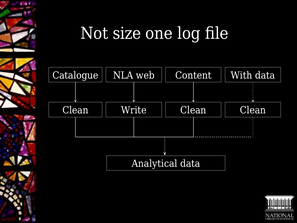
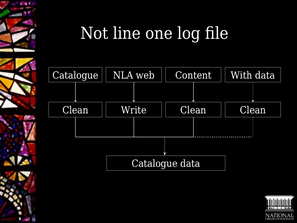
size: size -> line
Analytical at (155, 164): Analytical -> Catalogue
